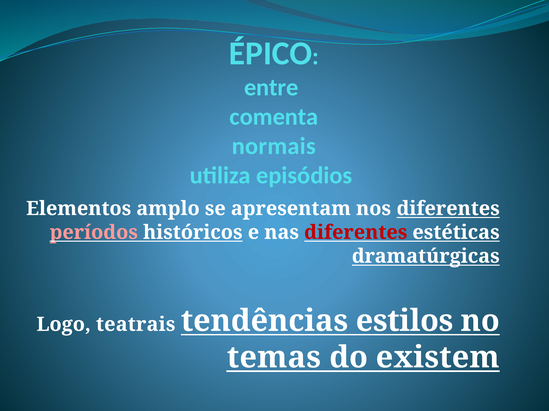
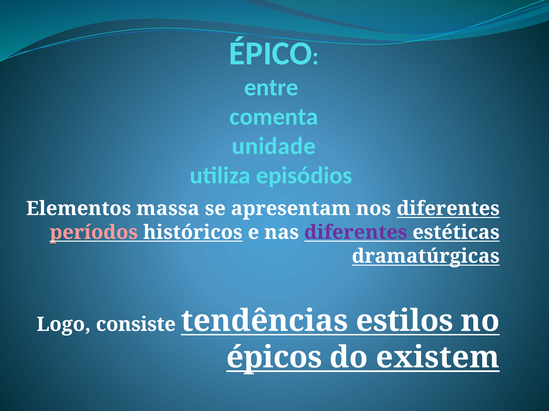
normais: normais -> unidade
amplo: amplo -> massa
diferentes at (356, 233) colour: red -> purple
teatrais: teatrais -> consiste
temas: temas -> épicos
